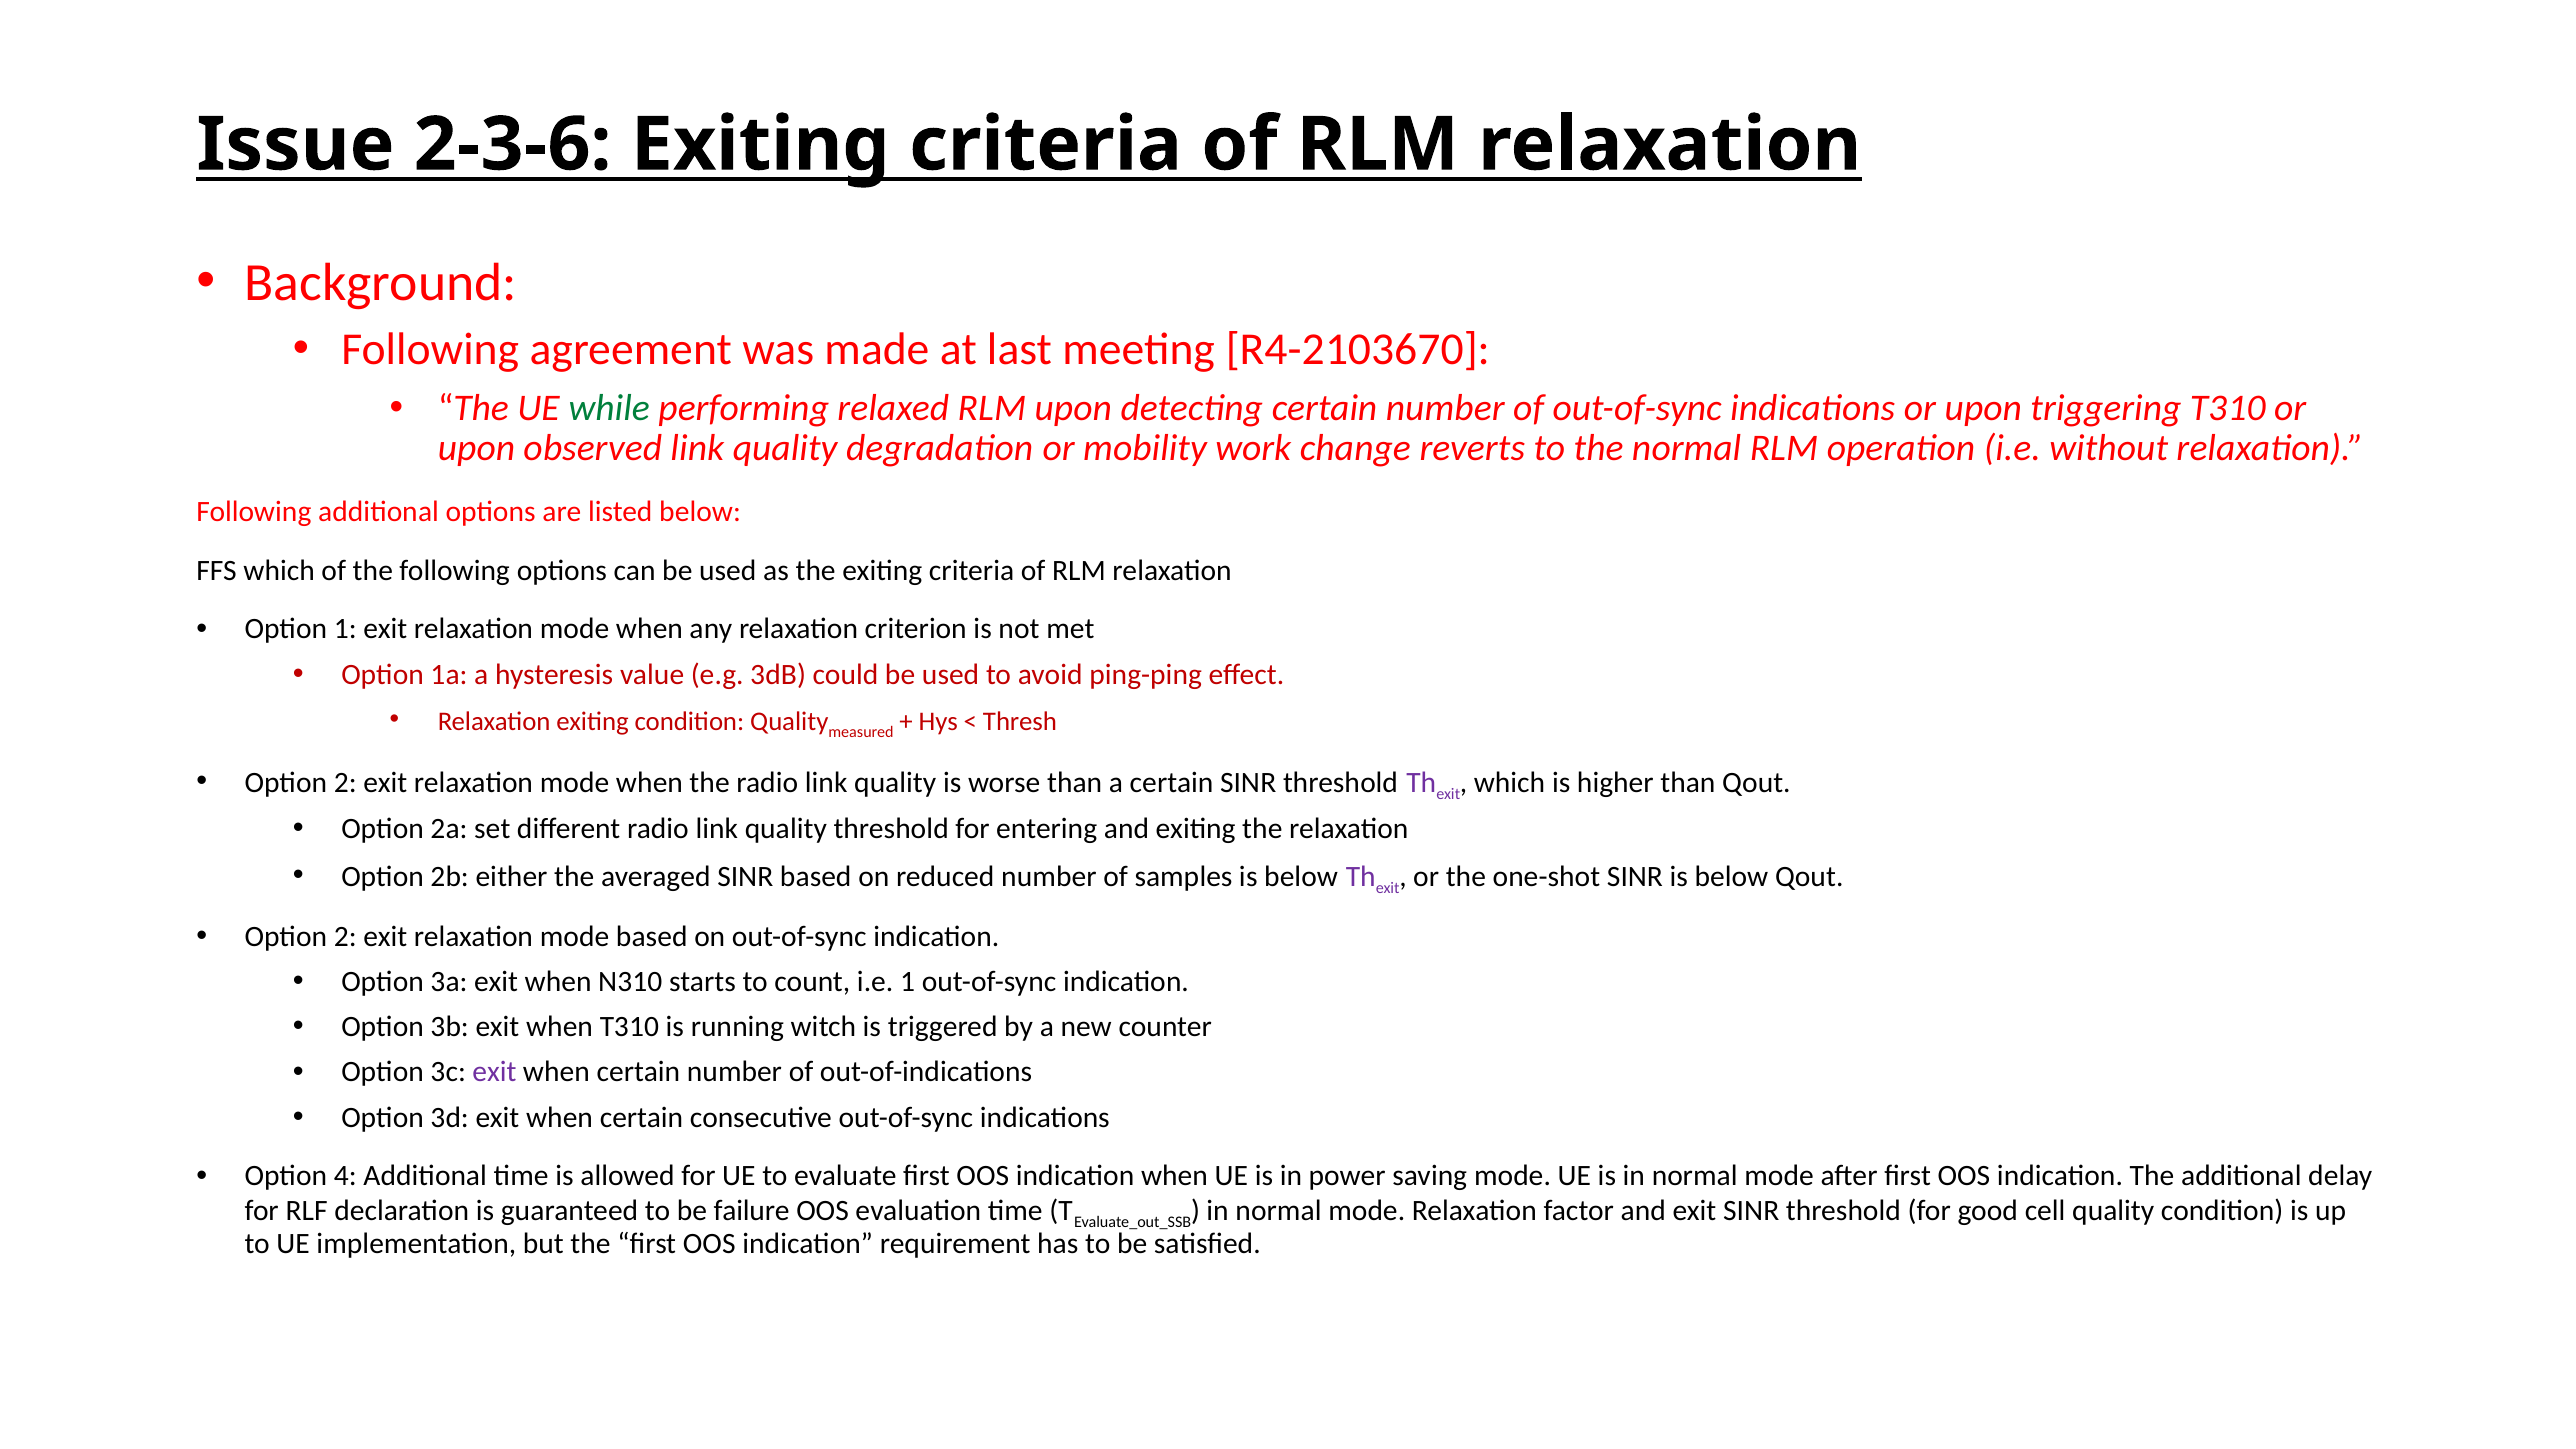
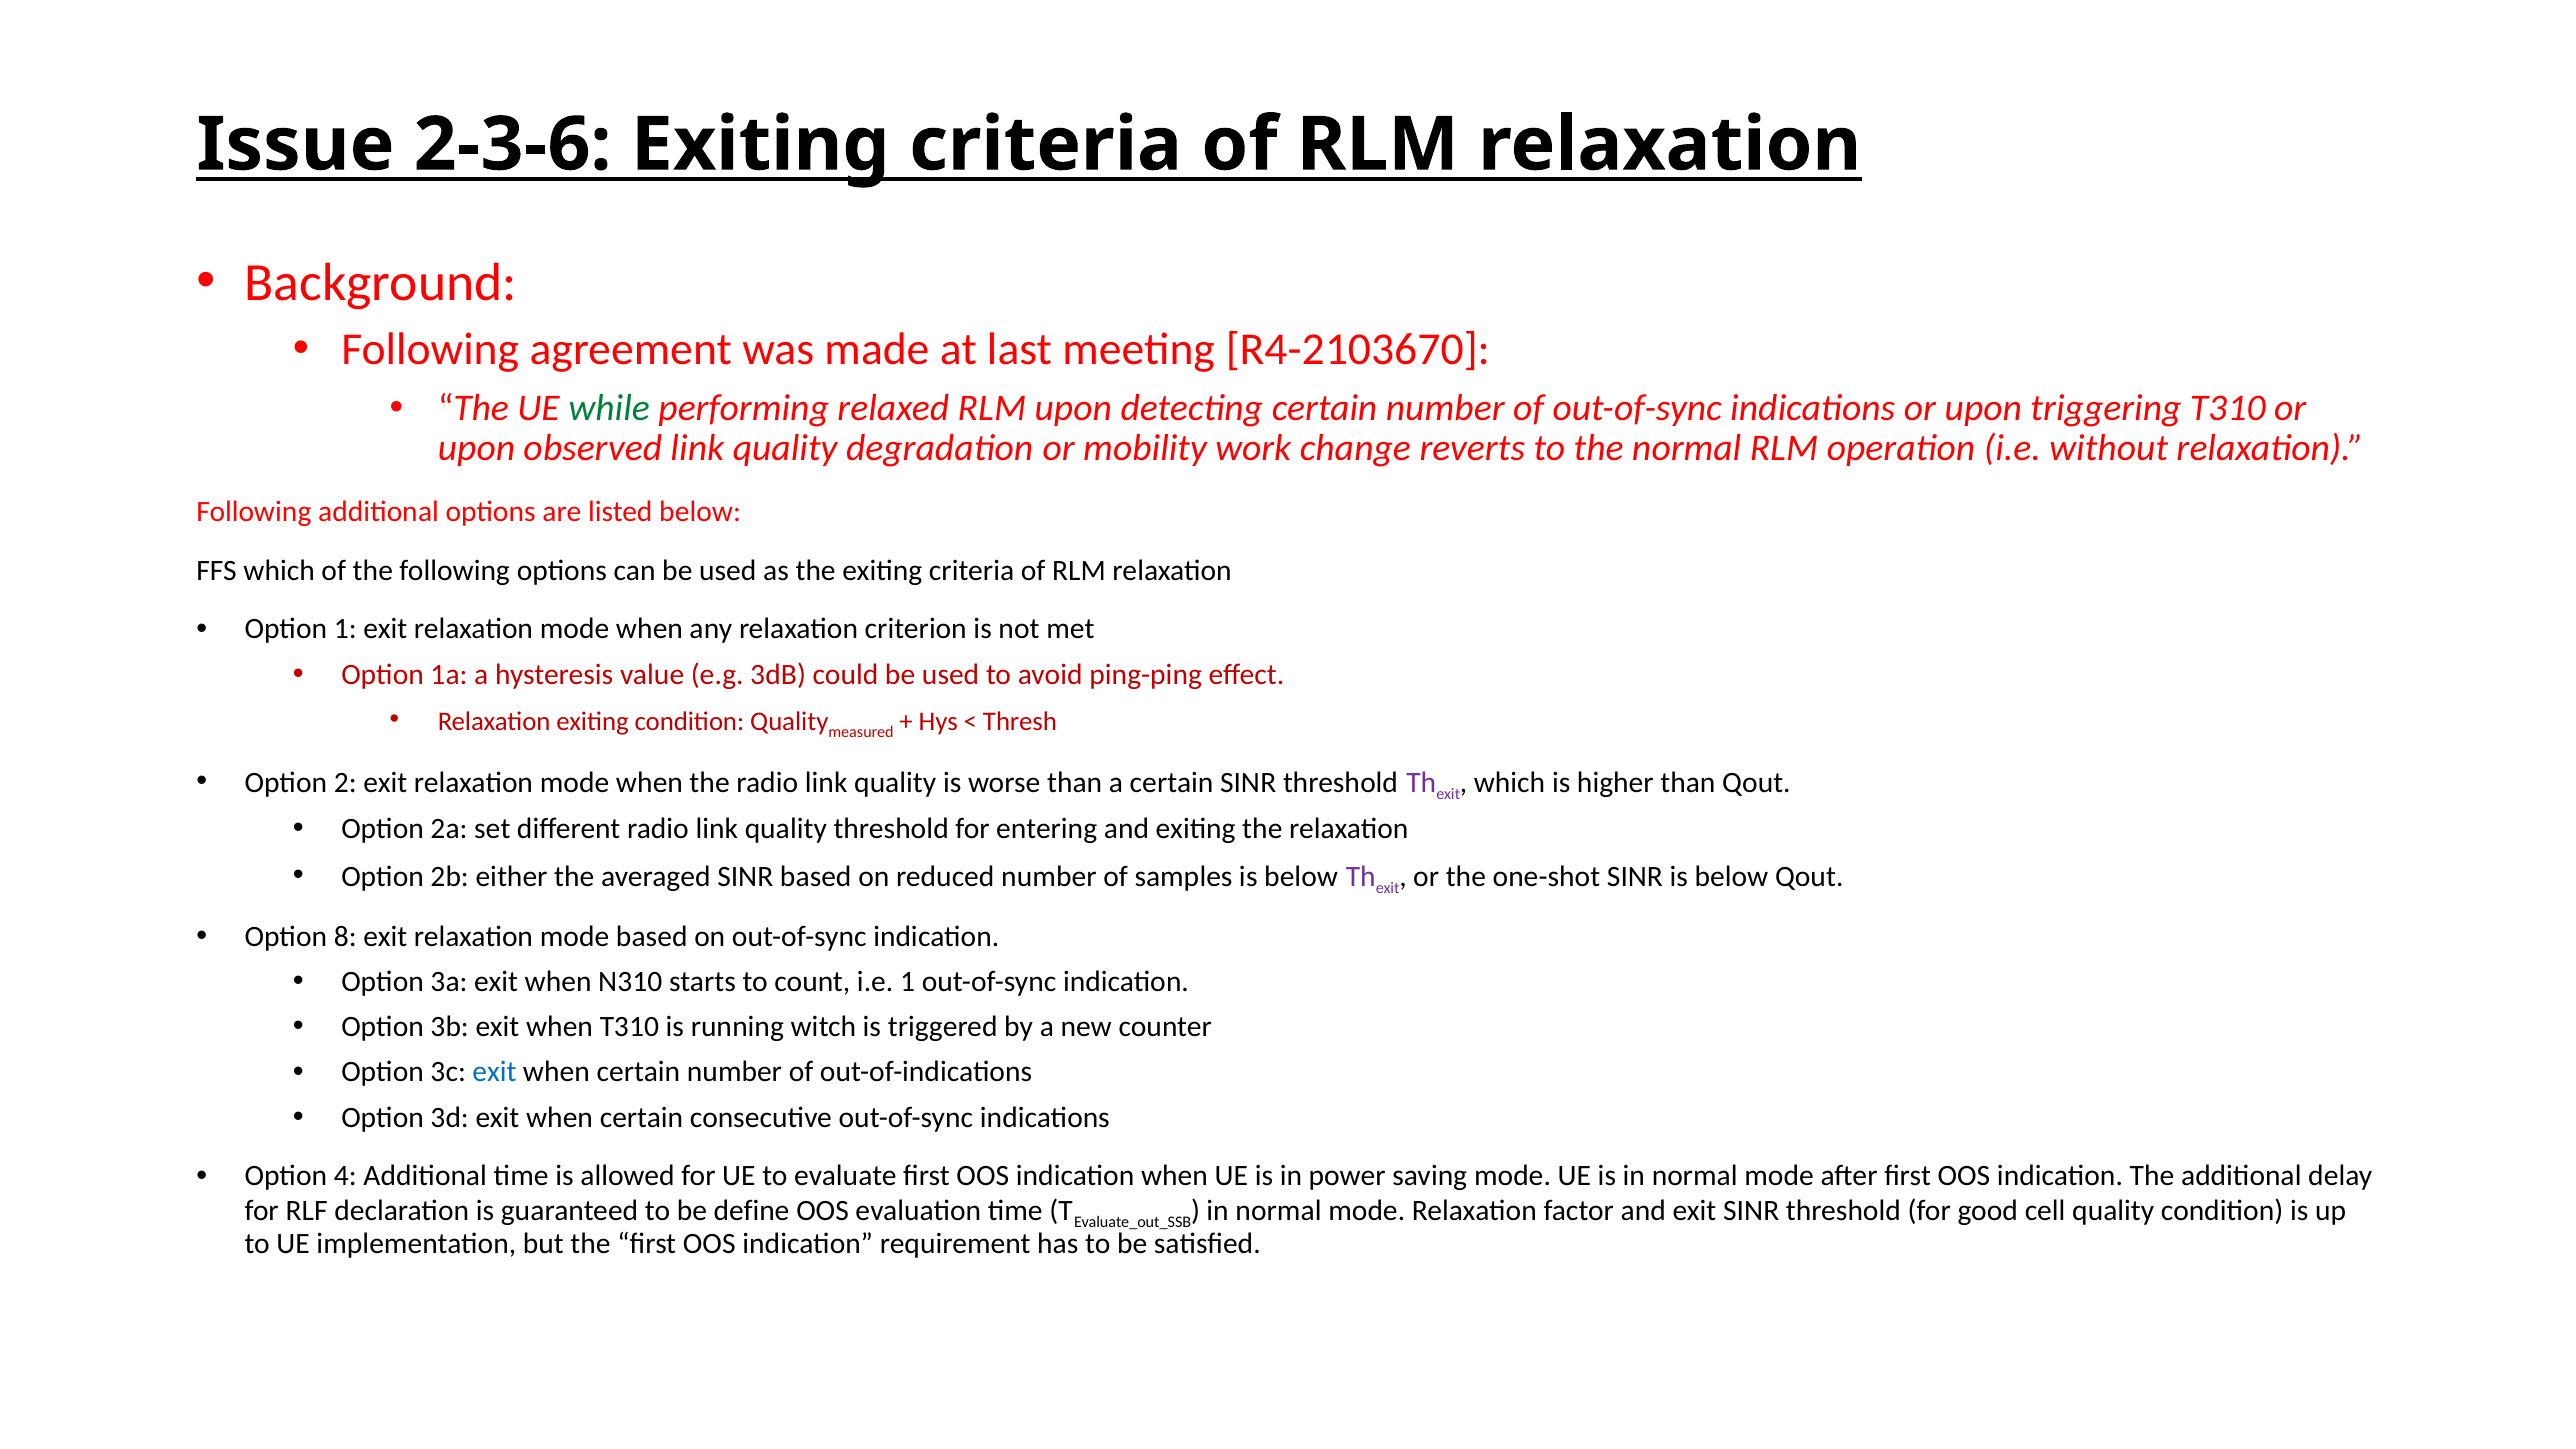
2 at (345, 936): 2 -> 8
exit at (494, 1072) colour: purple -> blue
failure: failure -> define
